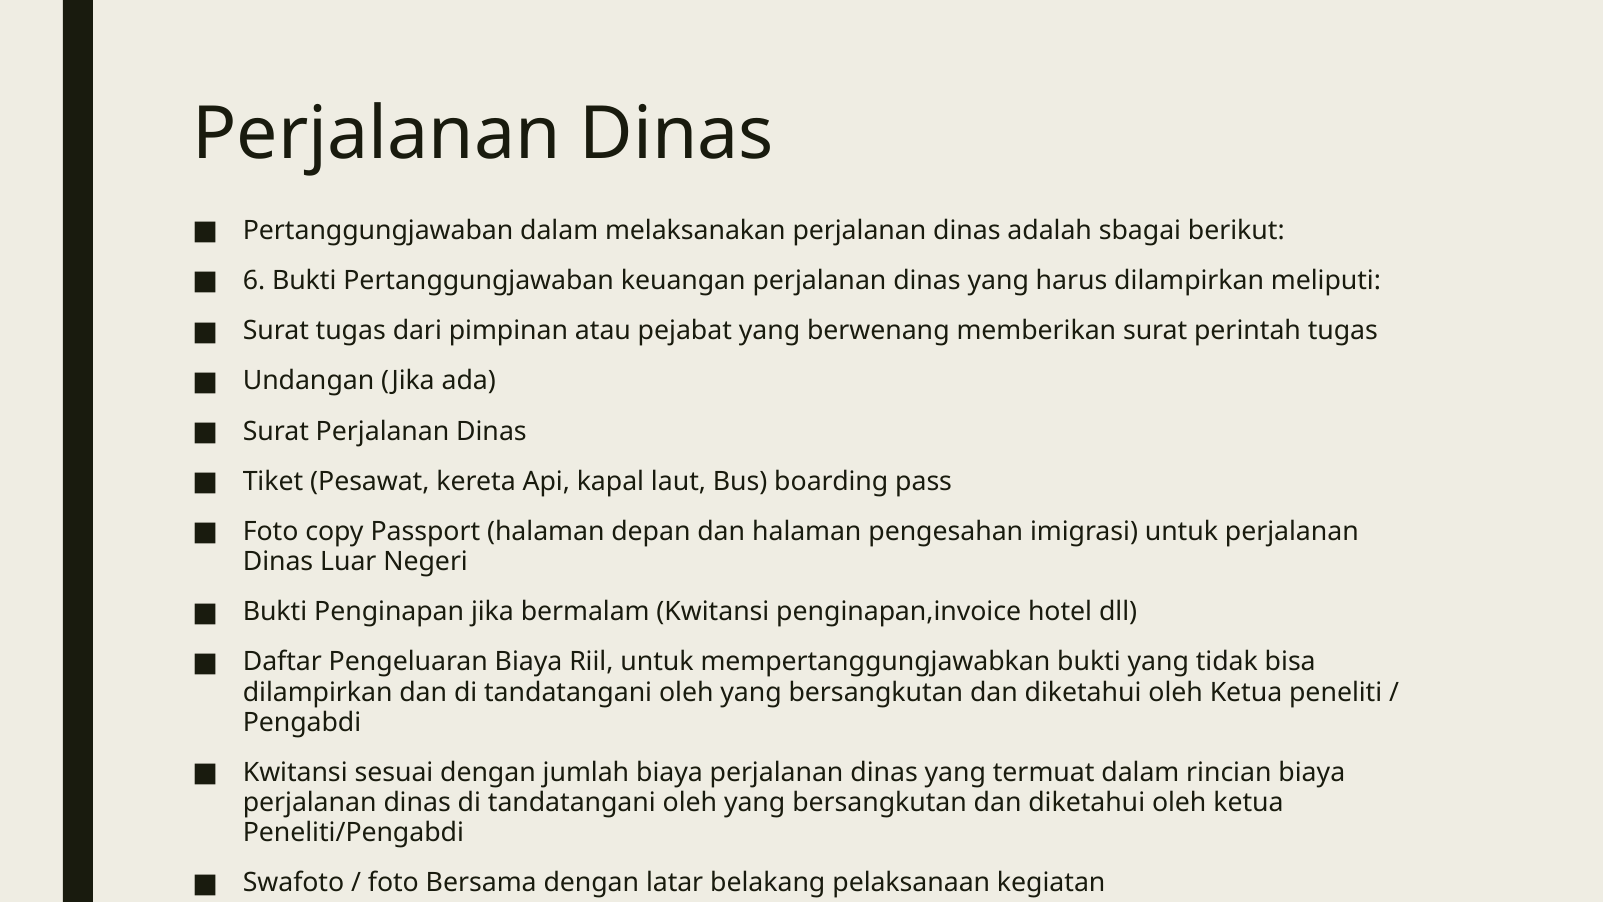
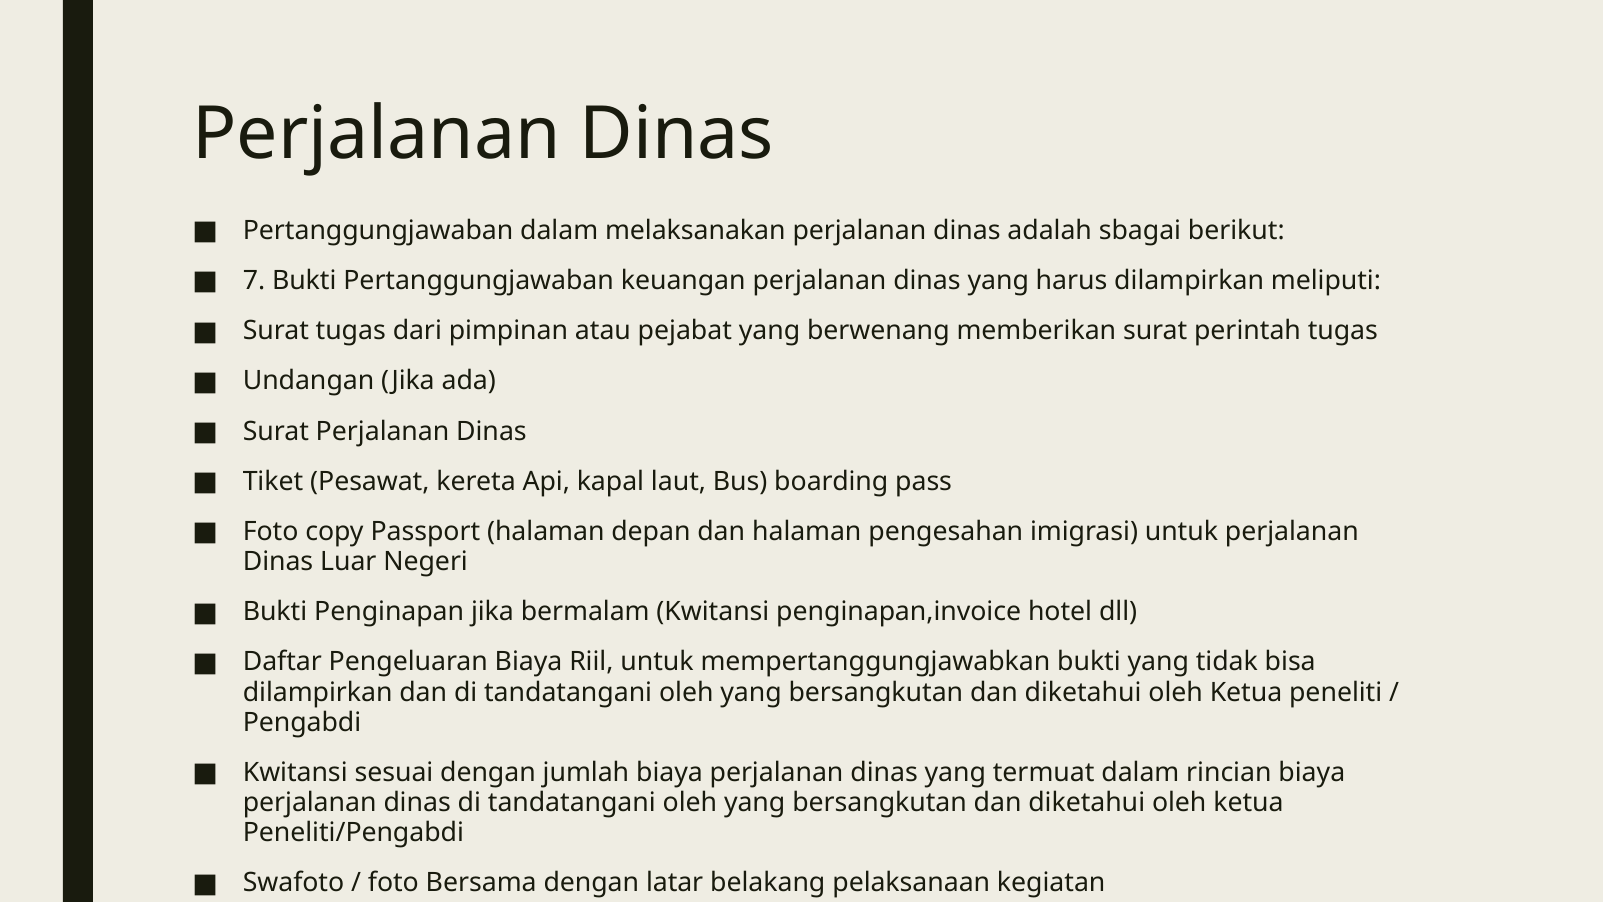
6: 6 -> 7
